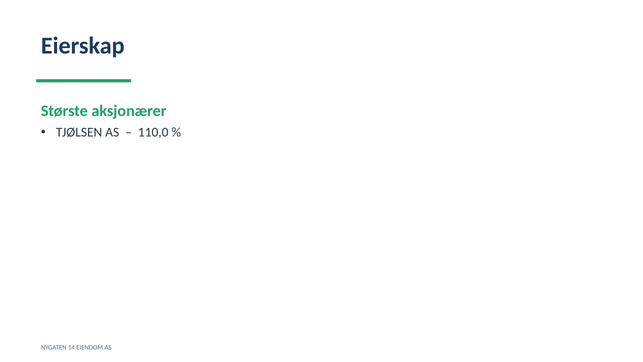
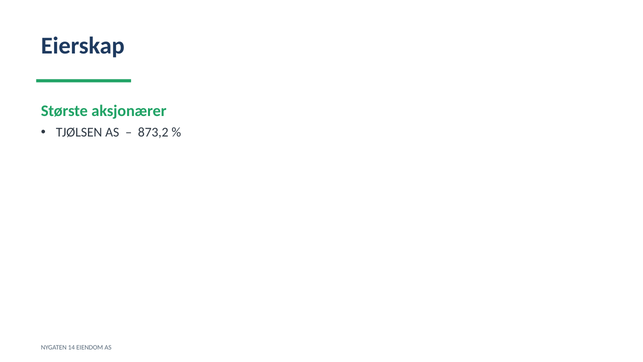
110,0: 110,0 -> 873,2
